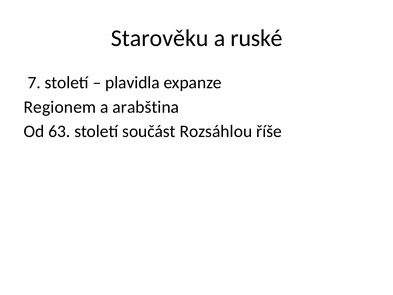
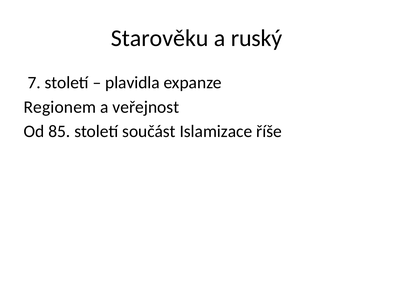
ruské: ruské -> ruský
arabština: arabština -> veřejnost
63: 63 -> 85
Rozsáhlou: Rozsáhlou -> Islamizace
